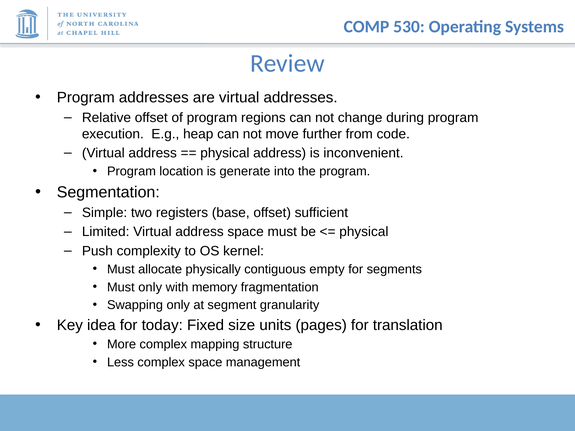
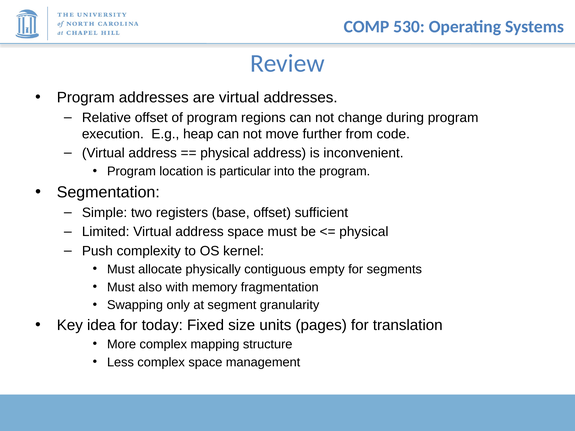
generate: generate -> particular
Must only: only -> also
